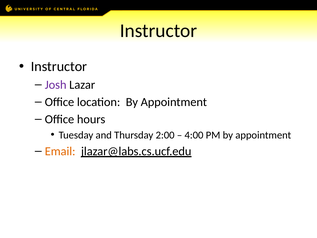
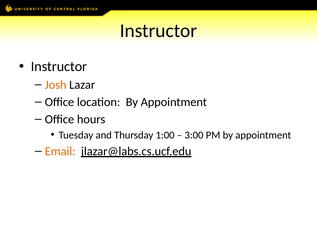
Josh colour: purple -> orange
2:00: 2:00 -> 1:00
4:00: 4:00 -> 3:00
